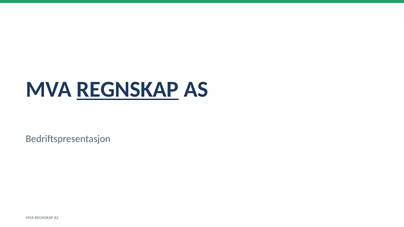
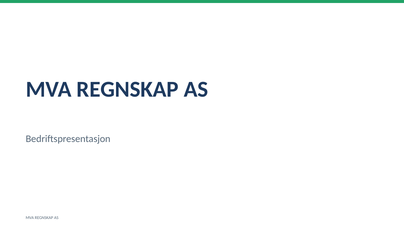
REGNSKAP at (128, 90) underline: present -> none
